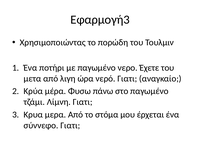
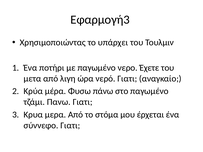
πορώδη: πορώδη -> υπάρχει
Λίμνη: Λίμνη -> Πανω
